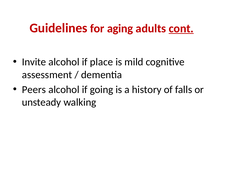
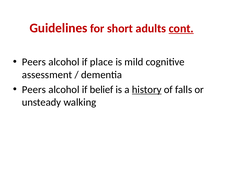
aging: aging -> short
Invite at (34, 62): Invite -> Peers
going: going -> belief
history underline: none -> present
